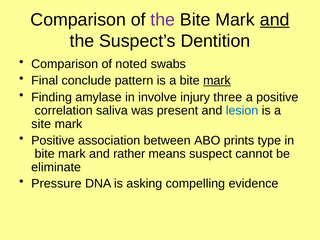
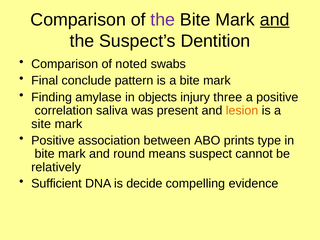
mark at (217, 81) underline: present -> none
involve: involve -> objects
lesion colour: blue -> orange
rather: rather -> round
eliminate: eliminate -> relatively
Pressure: Pressure -> Sufficient
asking: asking -> decide
